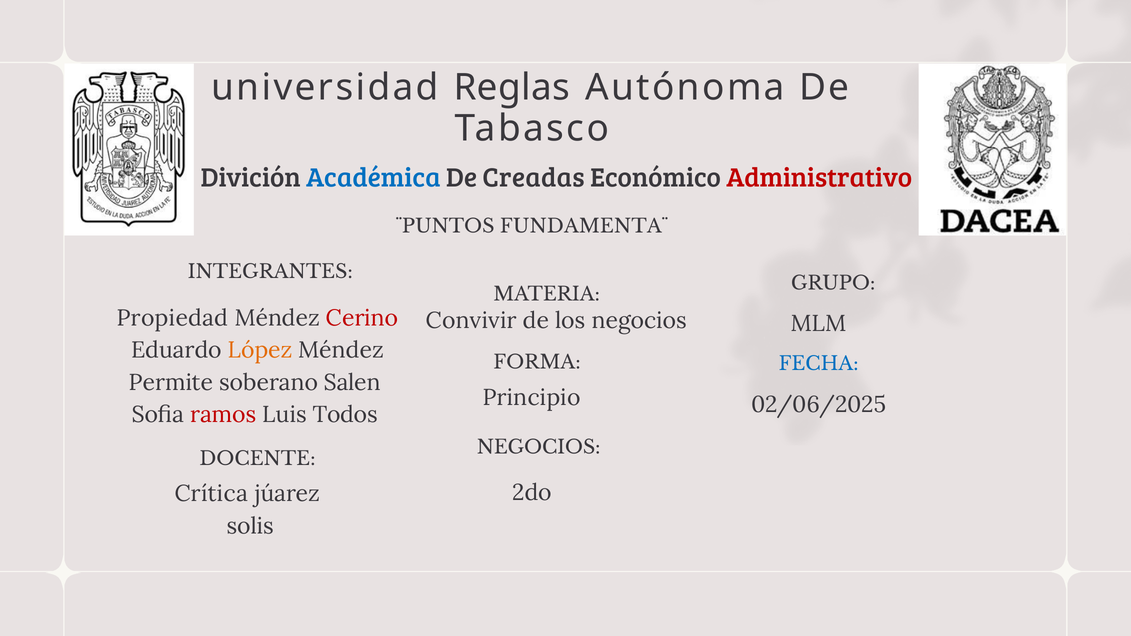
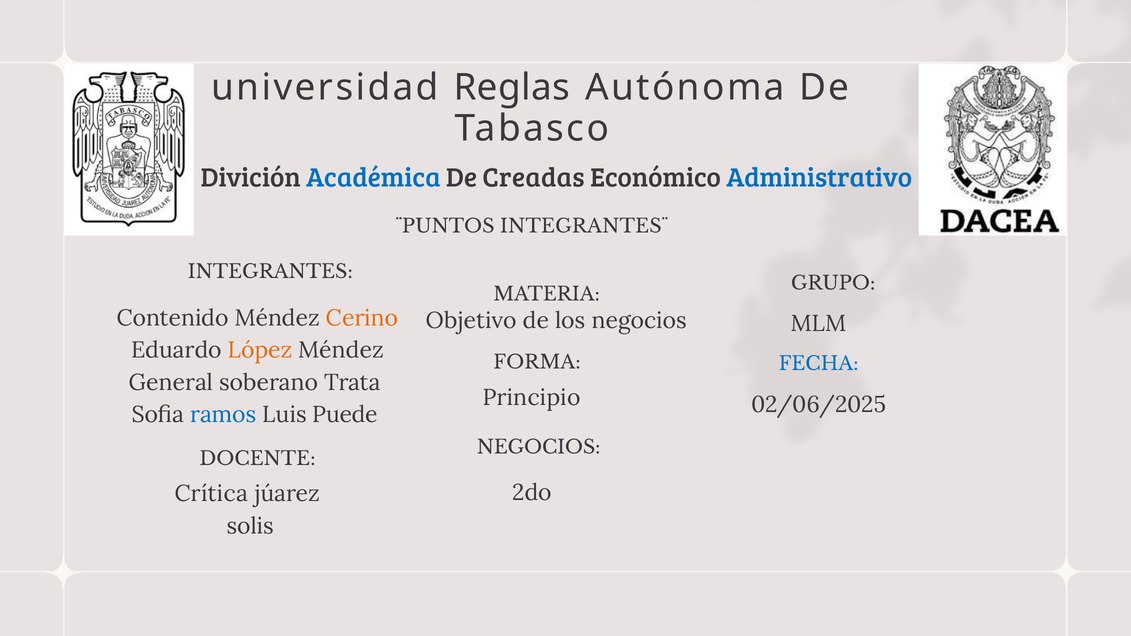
Administrativo colour: red -> blue
FUNDAMENTA¨: FUNDAMENTA¨ -> INTEGRANTES¨
Propiedad: Propiedad -> Contenido
Cerino colour: red -> orange
Convivir: Convivir -> Objetivo
Permite: Permite -> General
Salen: Salen -> Trata
ramos colour: red -> blue
Todos: Todos -> Puede
